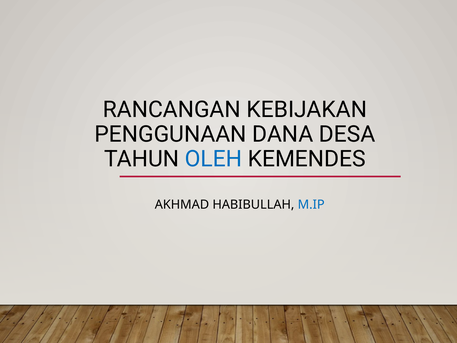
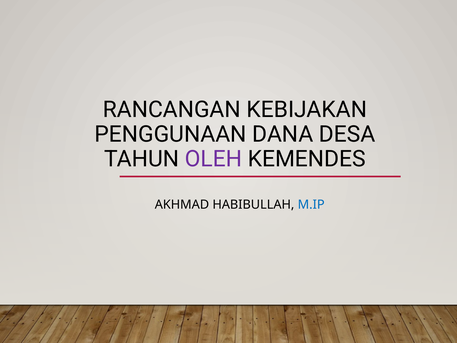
OLEH colour: blue -> purple
